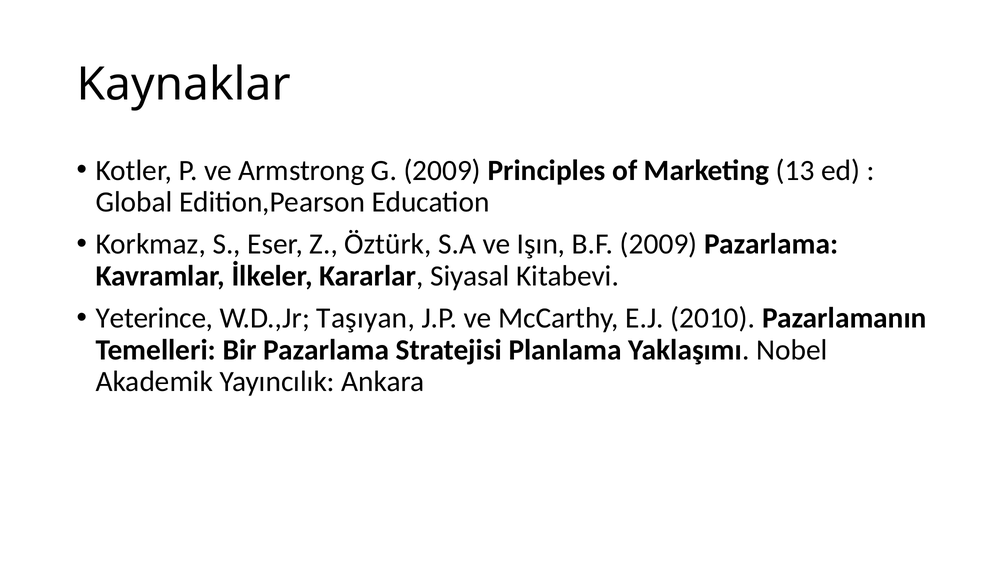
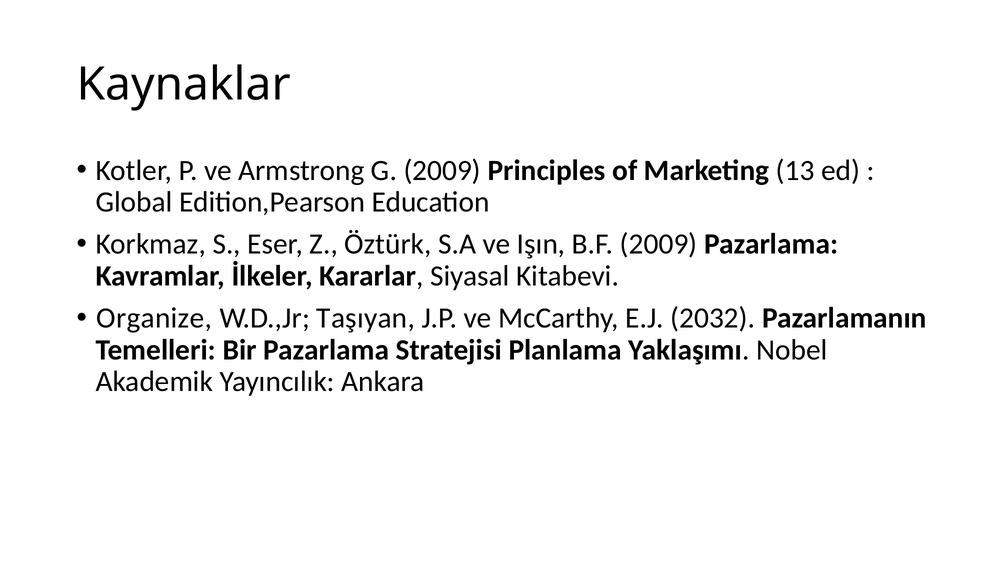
Yeterince: Yeterince -> Organize
2010: 2010 -> 2032
